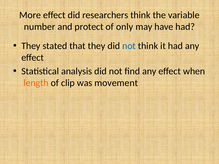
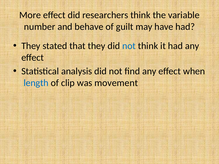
protect: protect -> behave
only: only -> guilt
length colour: orange -> blue
